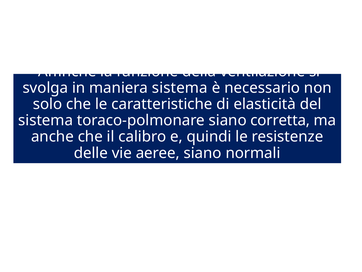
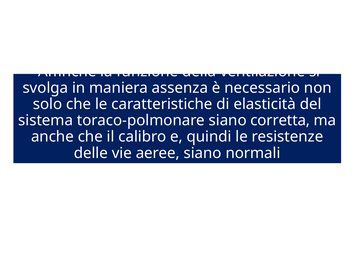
maniera sistema: sistema -> assenza
